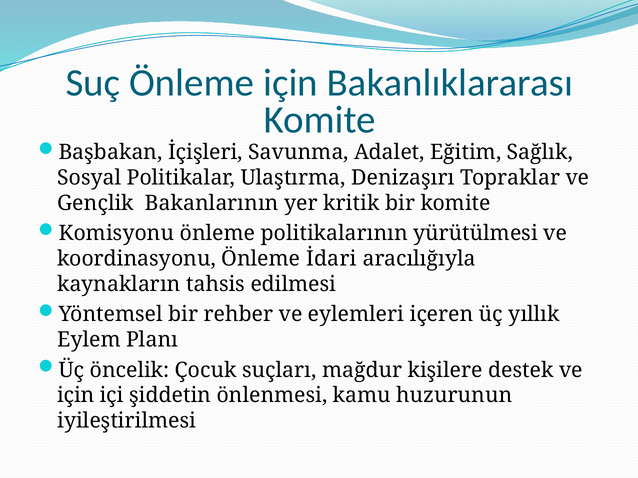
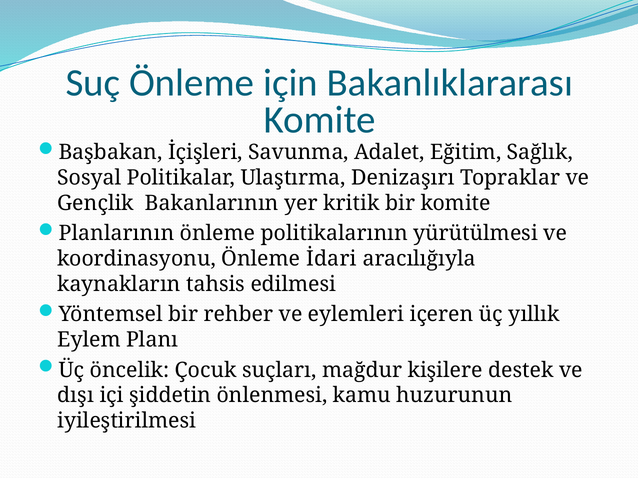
Komisyonu: Komisyonu -> Planlarının
için at (76, 396): için -> dışı
